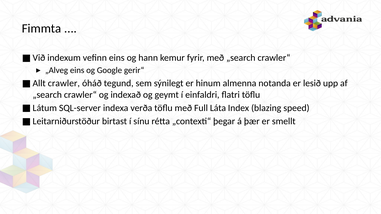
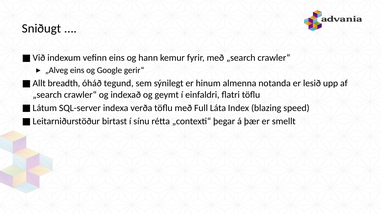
Fimmta: Fimmta -> Sniðugt
crawler: crawler -> breadth
